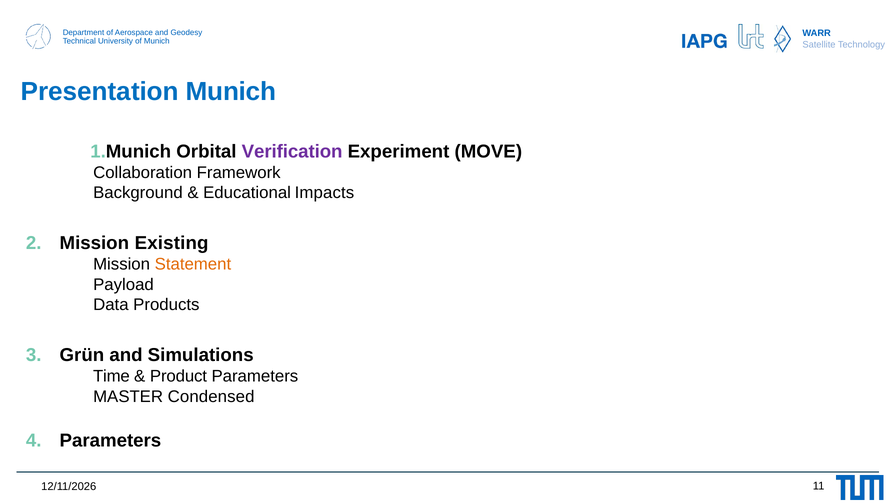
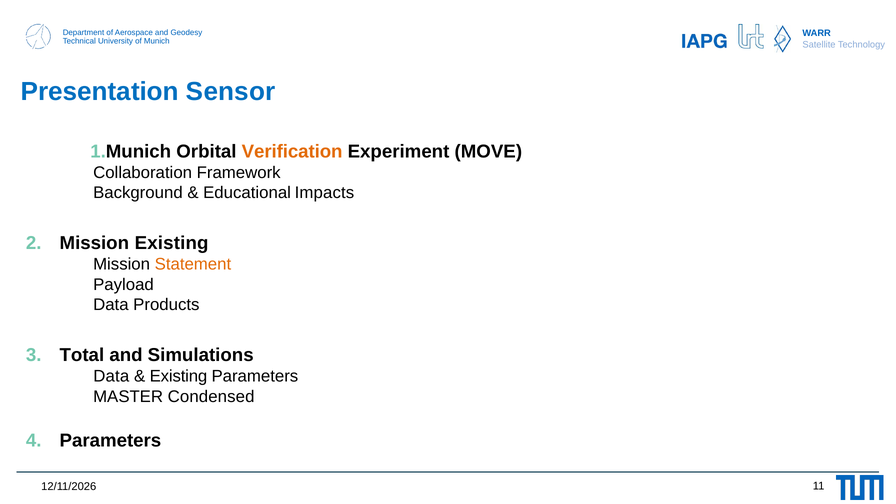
Presentation Munich: Munich -> Sensor
Verification colour: purple -> orange
Grün: Grün -> Total
Time at (111, 376): Time -> Data
Product at (178, 376): Product -> Existing
